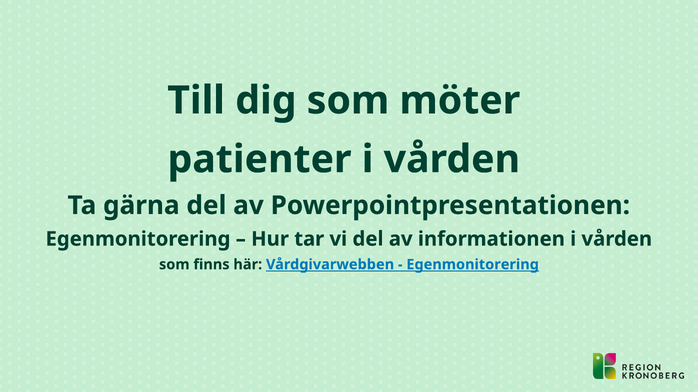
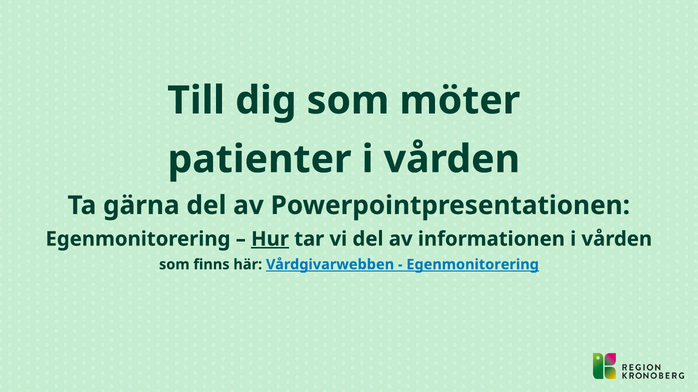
Hur underline: none -> present
